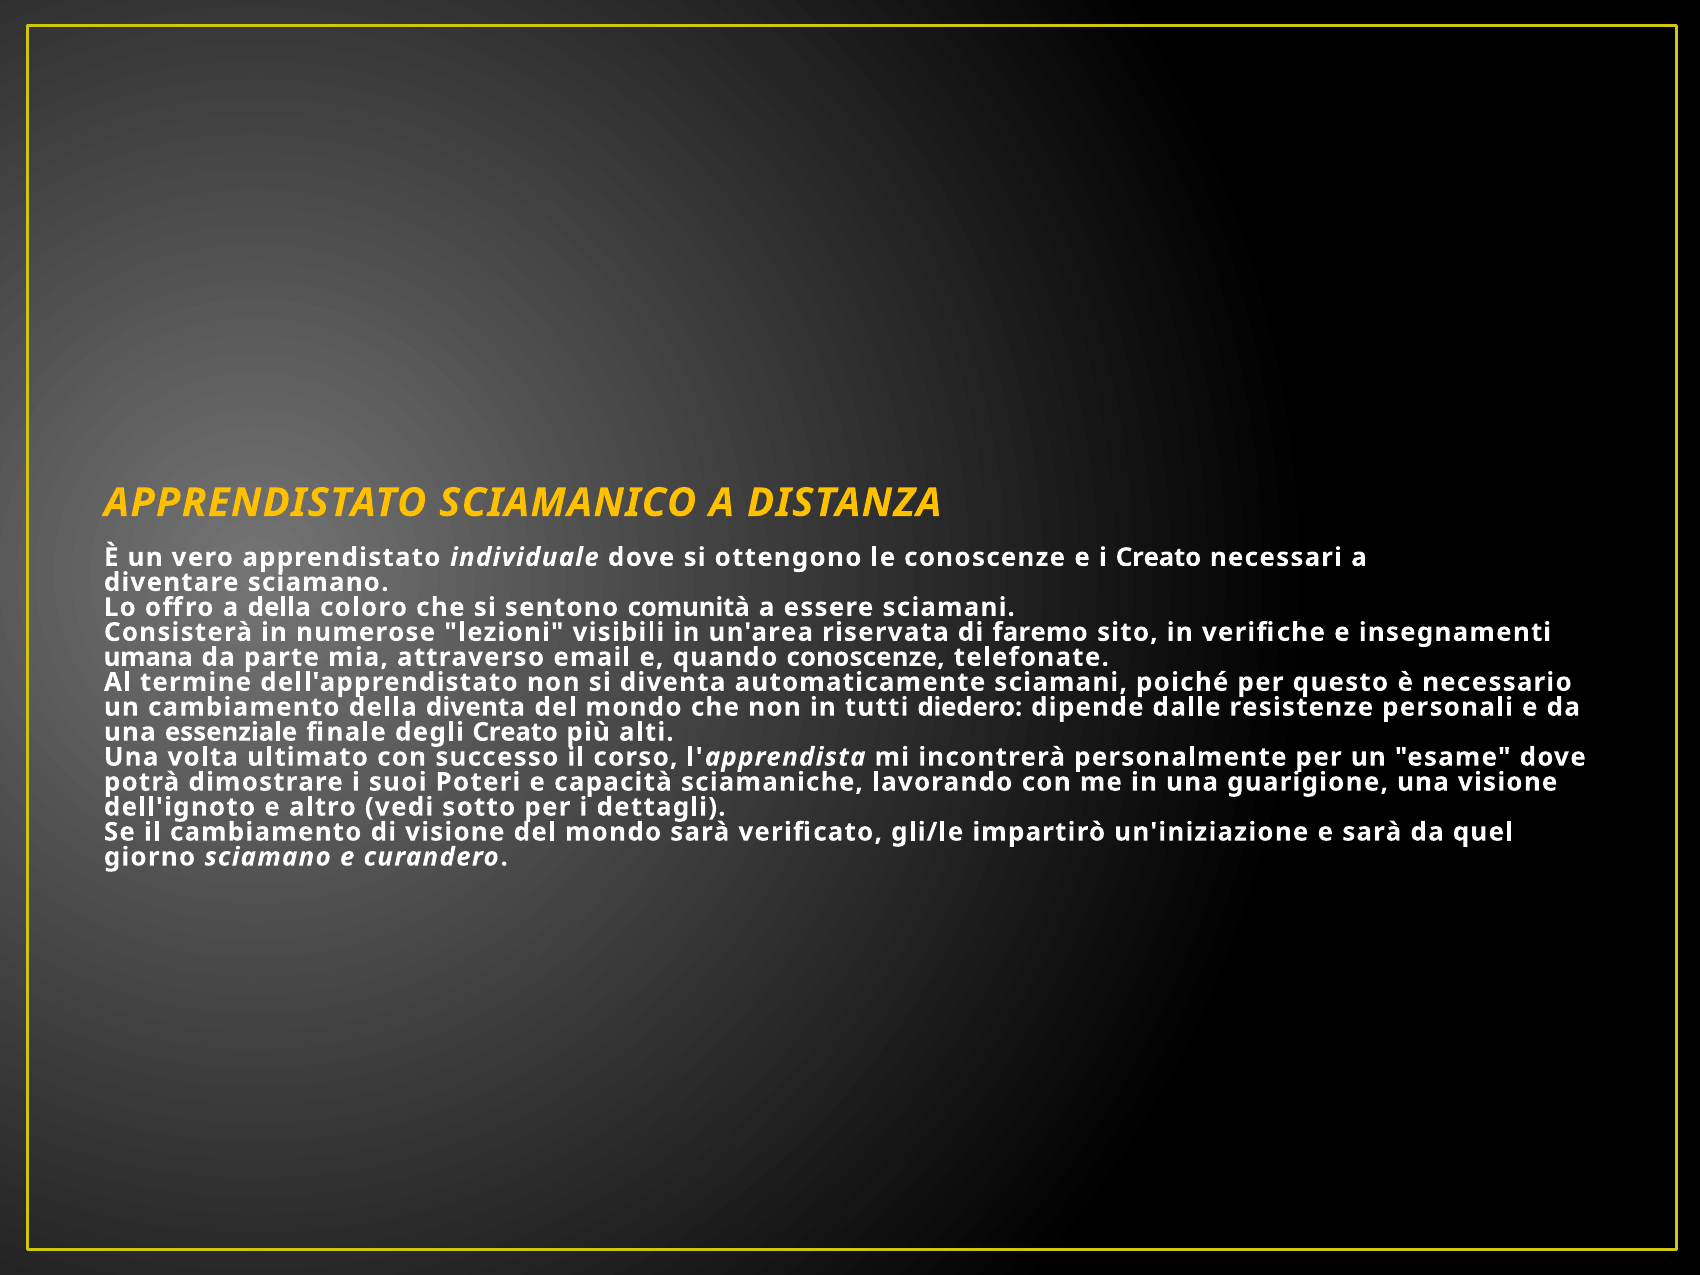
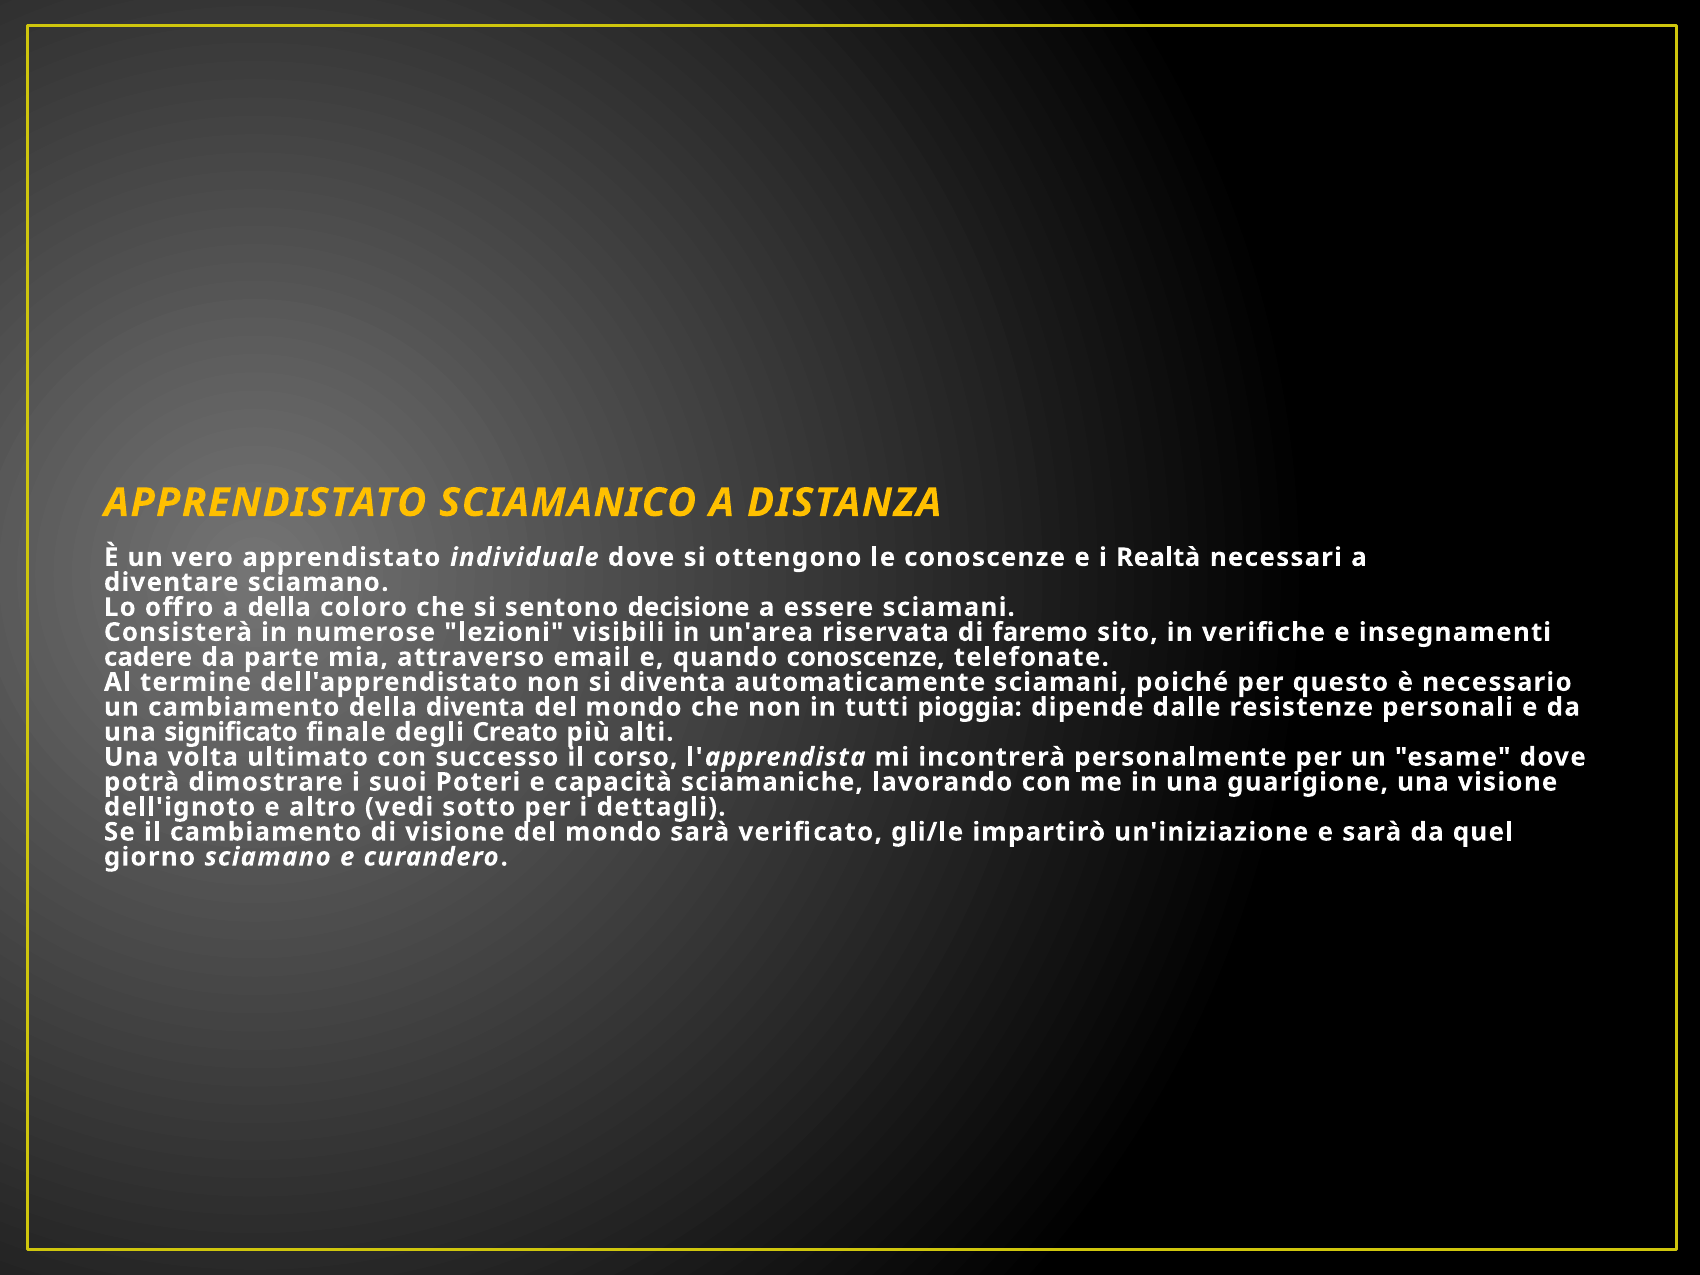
i Creato: Creato -> Realtà
comunità: comunità -> decisione
umana: umana -> cadere
diedero: diedero -> pioggia
essenziale: essenziale -> significato
